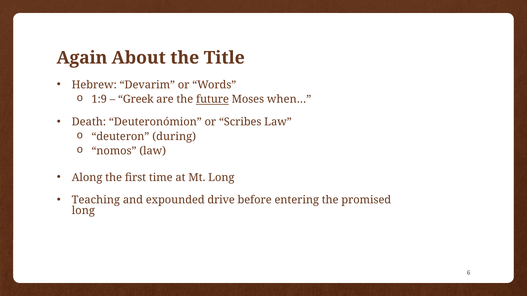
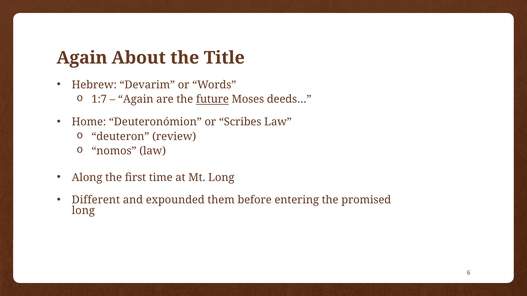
1:9: 1:9 -> 1:7
Greek at (136, 99): Greek -> Again
when…: when… -> deeds…
Death: Death -> Home
during: during -> review
Teaching: Teaching -> Different
drive: drive -> them
